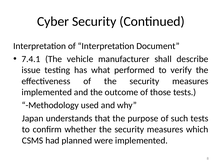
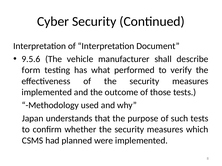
7.4.1: 7.4.1 -> 9.5.6
issue: issue -> form
